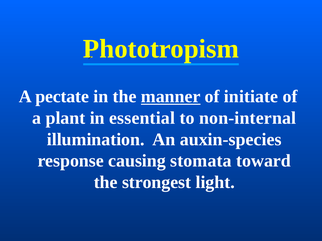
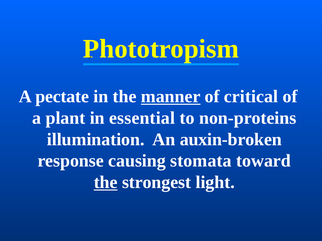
initiate: initiate -> critical
non-internal: non-internal -> non-proteins
auxin-species: auxin-species -> auxin-broken
the at (106, 183) underline: none -> present
